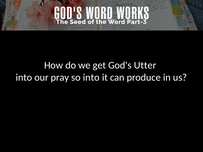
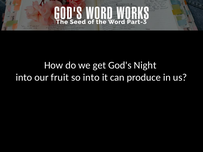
Utter: Utter -> Night
pray: pray -> fruit
